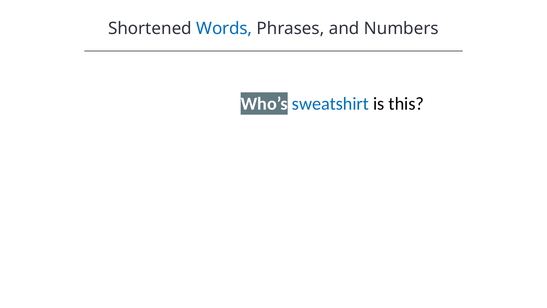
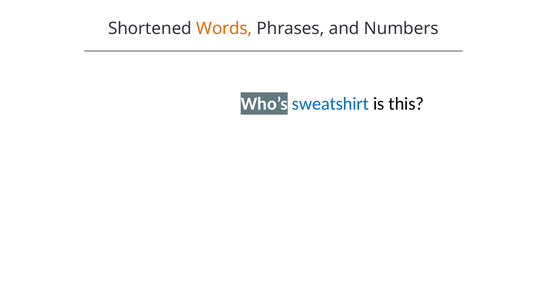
Words colour: blue -> orange
